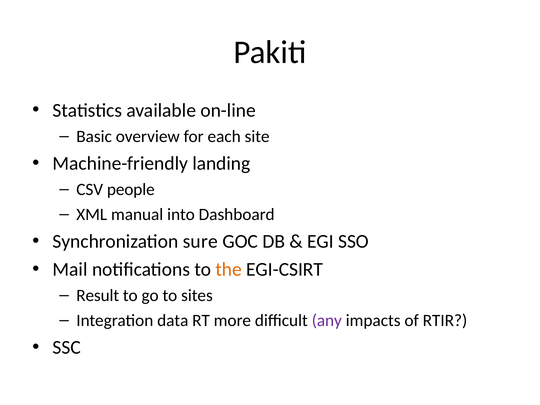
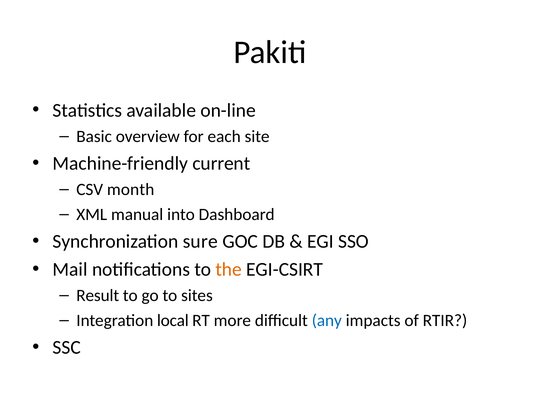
landing: landing -> current
people: people -> month
data: data -> local
any colour: purple -> blue
